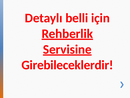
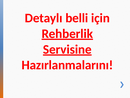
Girebileceklerdir: Girebileceklerdir -> Hazırlanmalarını
